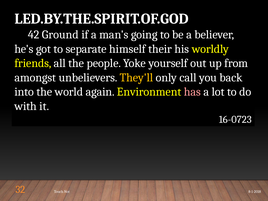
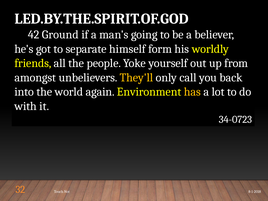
their: their -> form
has colour: pink -> yellow
16-0723: 16-0723 -> 34-0723
